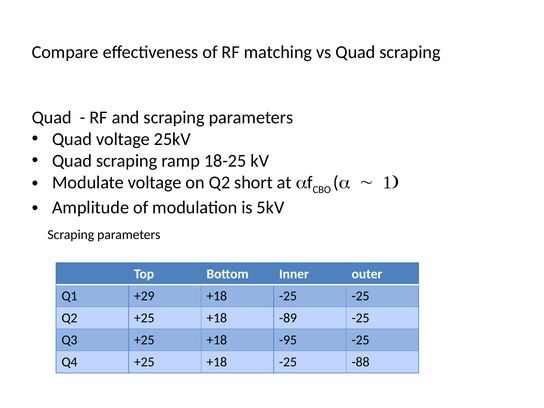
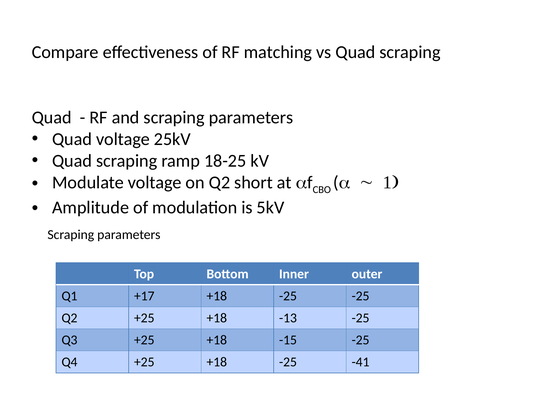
+29: +29 -> +17
-89: -89 -> -13
-95: -95 -> -15
-88: -88 -> -41
